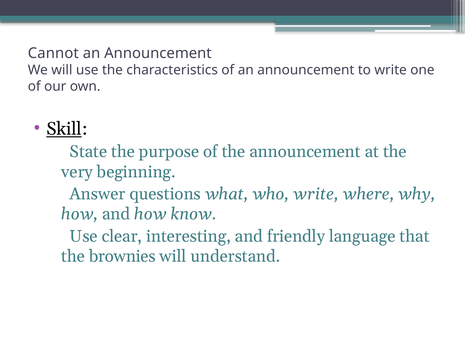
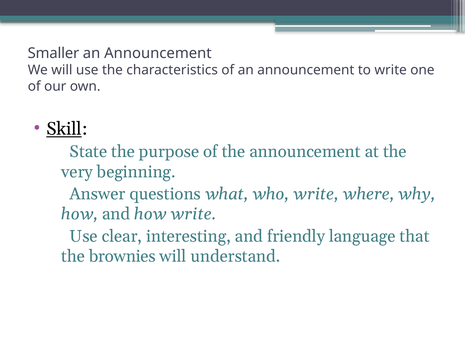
Cannot: Cannot -> Smaller
how know: know -> write
